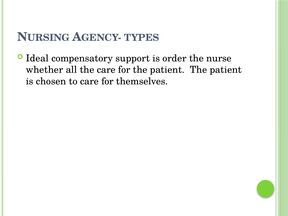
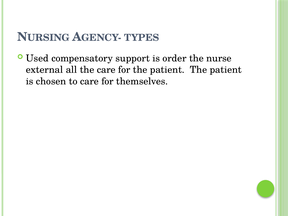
Ideal: Ideal -> Used
whether: whether -> external
